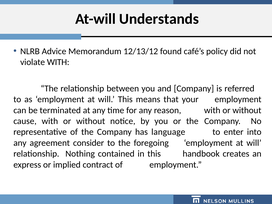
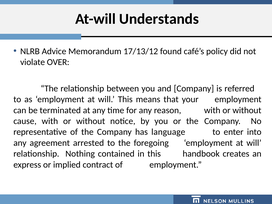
12/13/12: 12/13/12 -> 17/13/12
violate WITH: WITH -> OVER
consider: consider -> arrested
